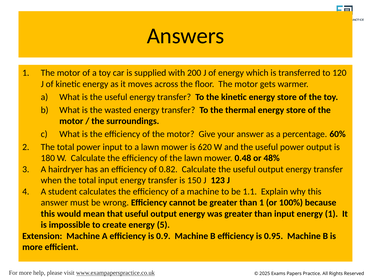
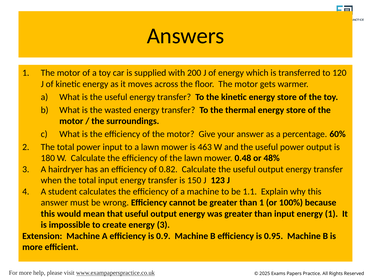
620: 620 -> 463
energy 5: 5 -> 3
